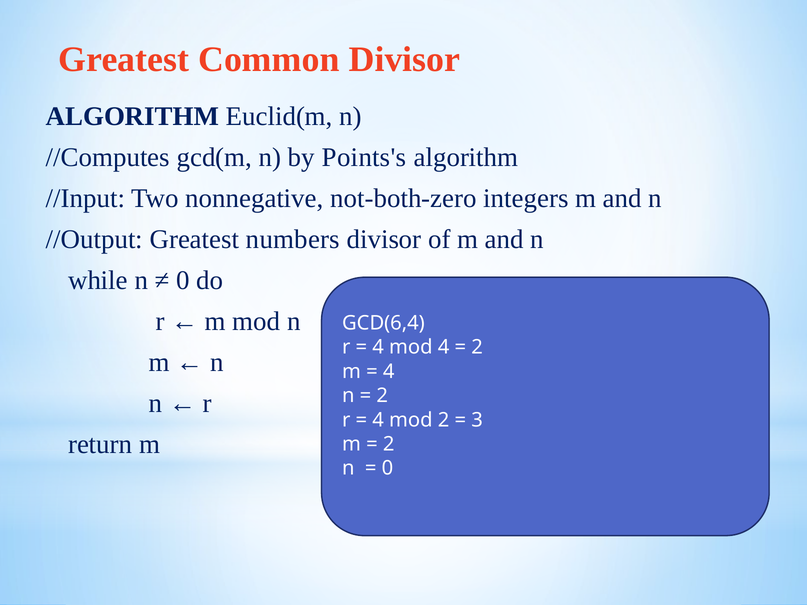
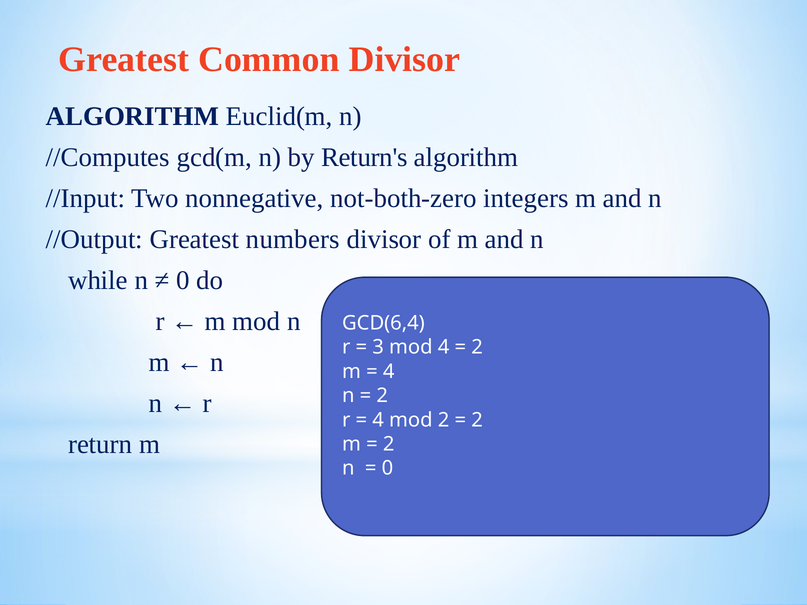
Points's: Points's -> Return's
4 at (378, 347): 4 -> 3
3 at (477, 420): 3 -> 2
